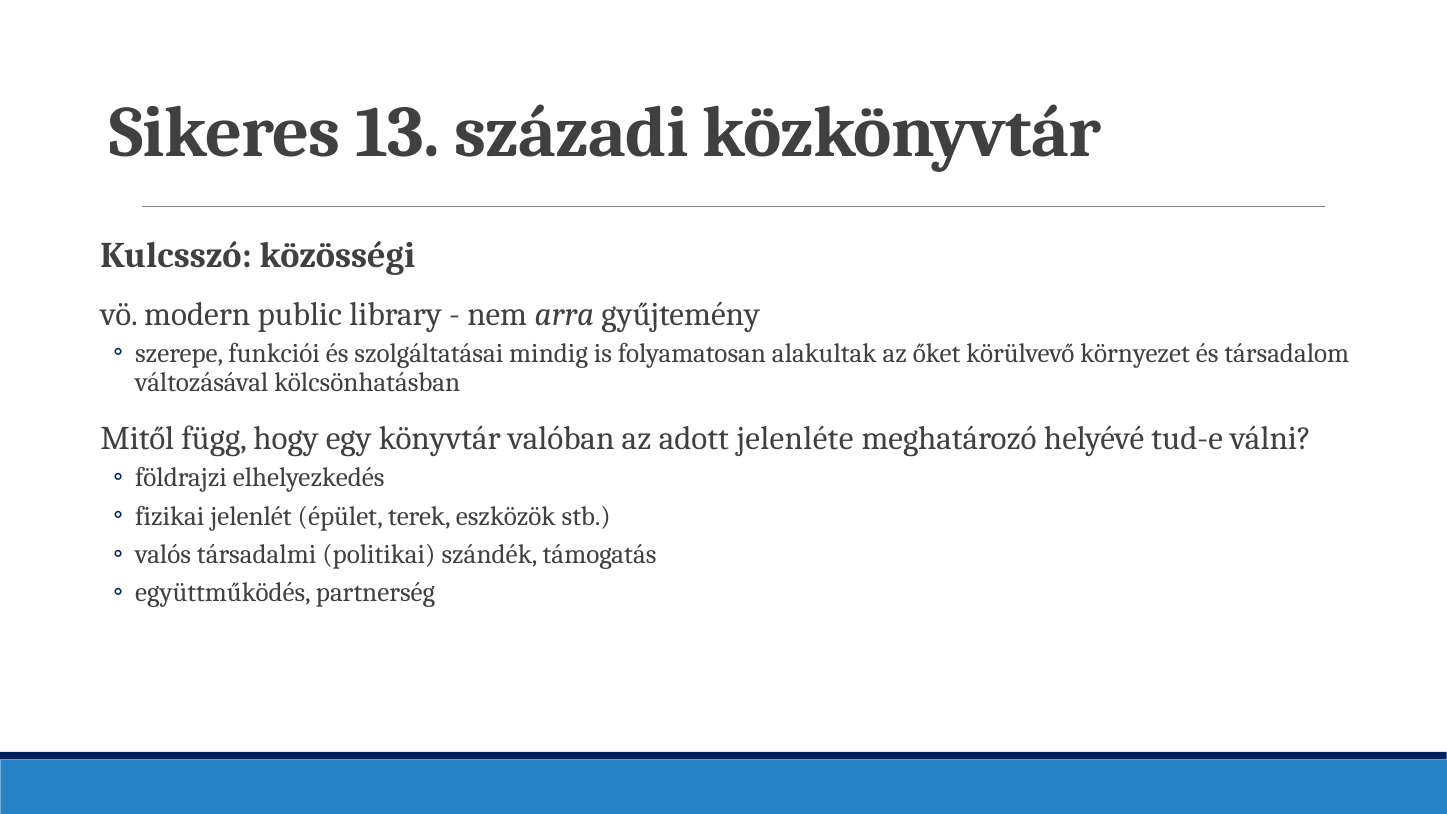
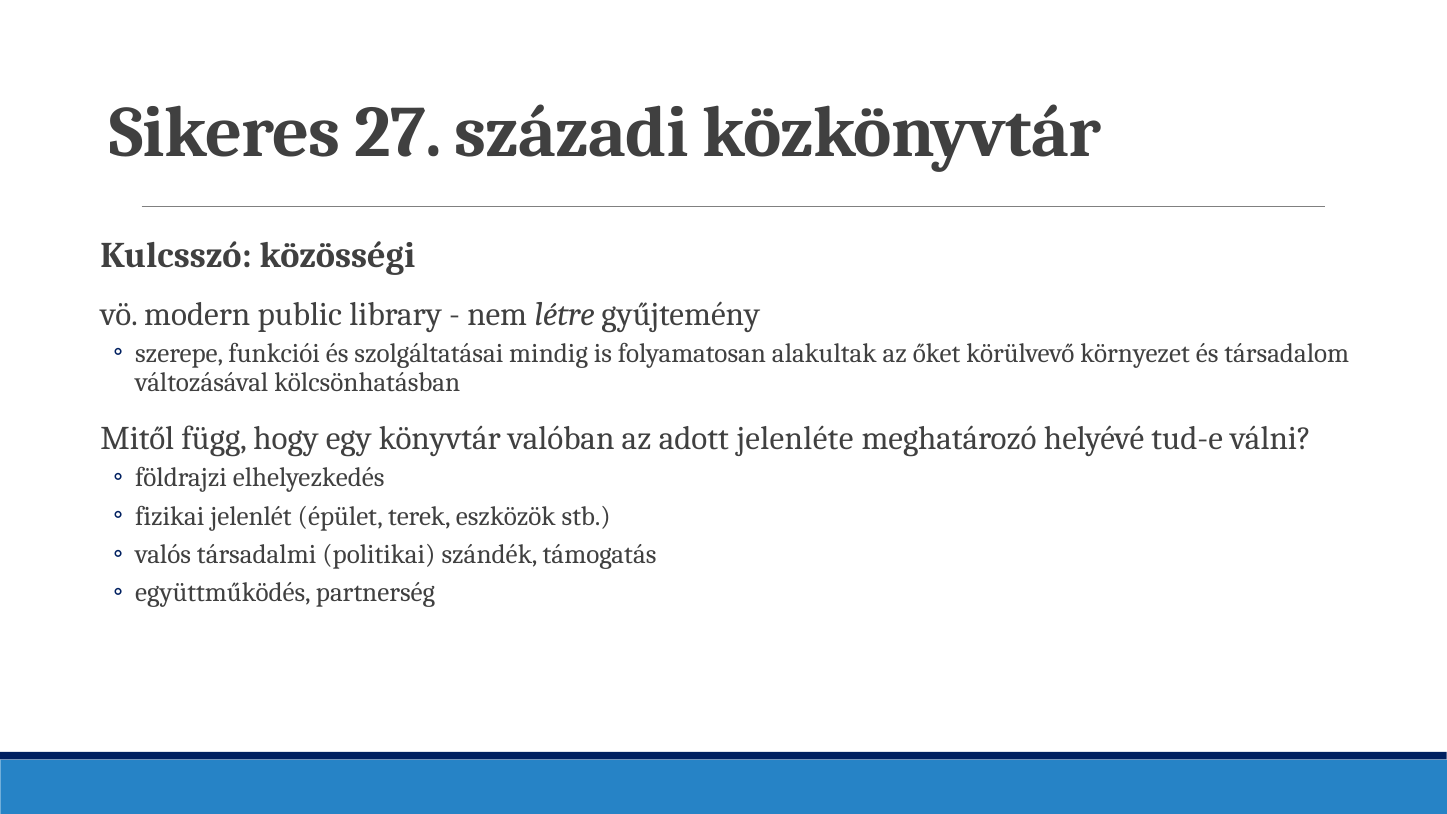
13: 13 -> 27
arra: arra -> létre
